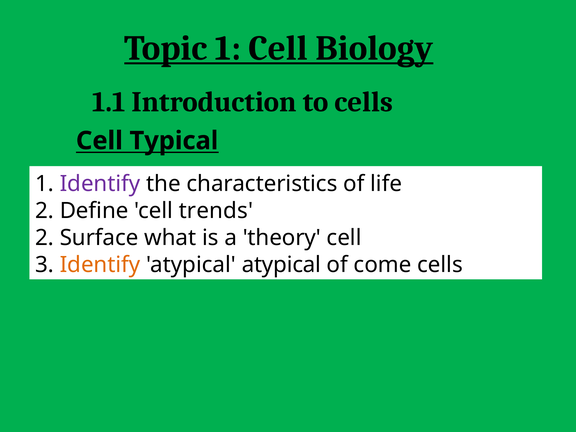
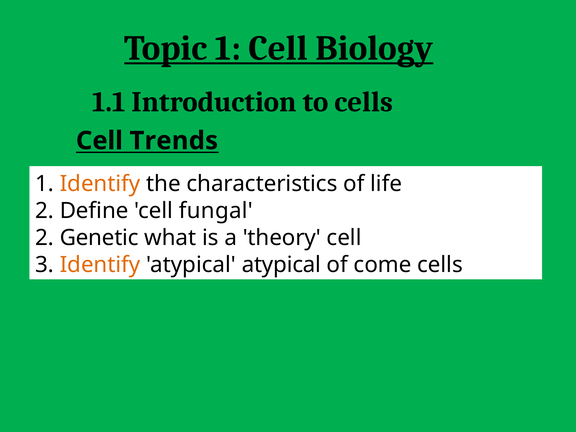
Typical: Typical -> Trends
Identify at (100, 184) colour: purple -> orange
trends: trends -> fungal
Surface: Surface -> Genetic
